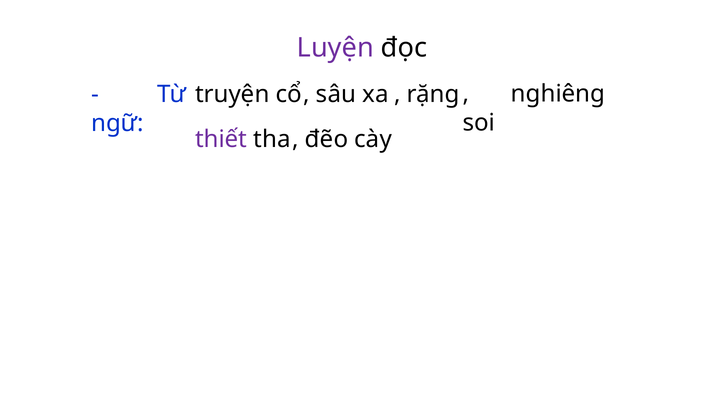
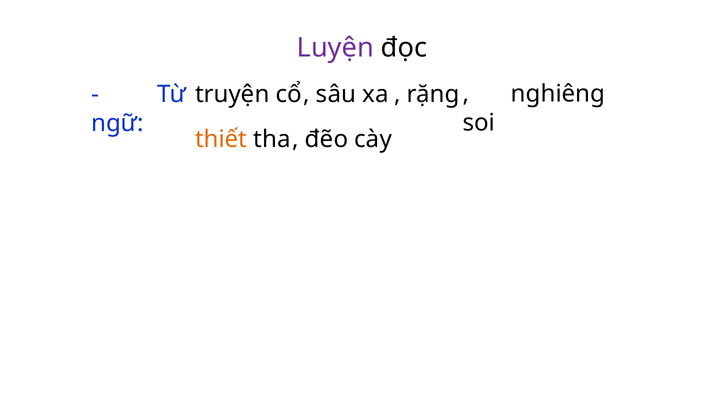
thiết colour: purple -> orange
